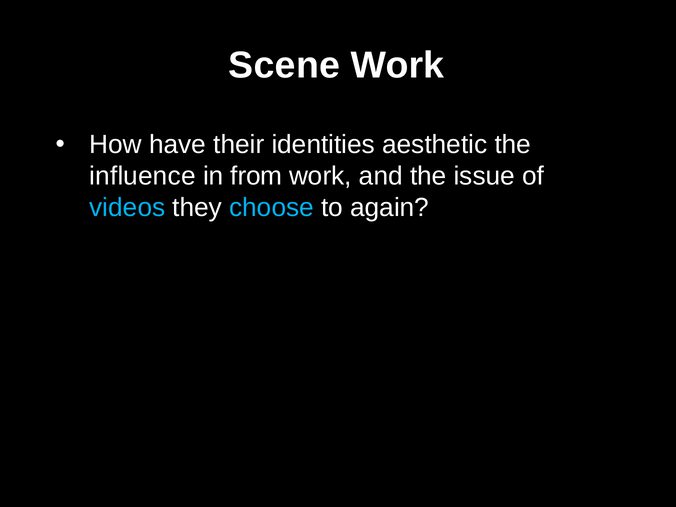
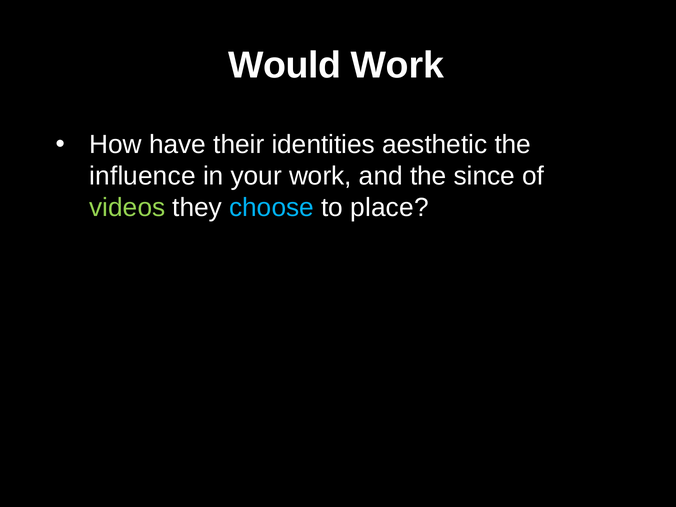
Scene: Scene -> Would
from: from -> your
issue: issue -> since
videos colour: light blue -> light green
again: again -> place
